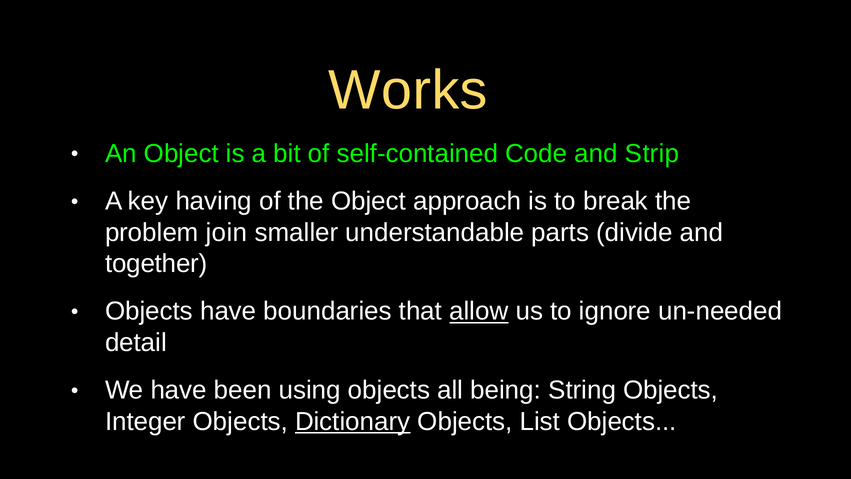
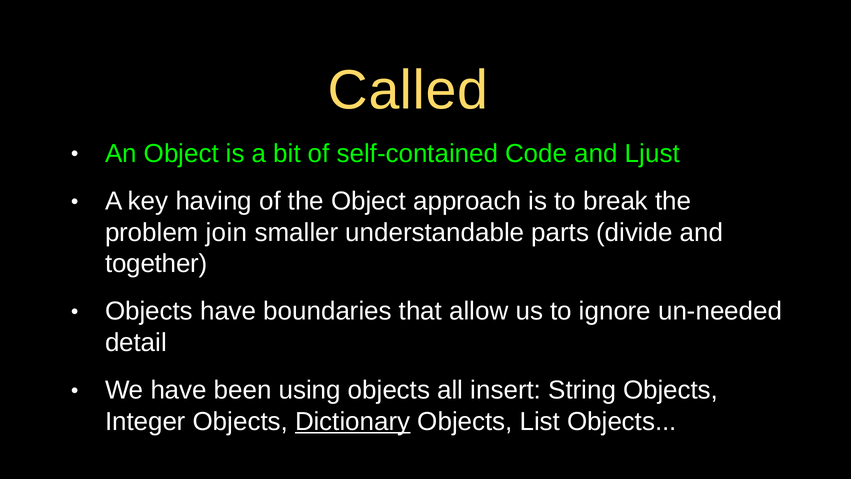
Works: Works -> Called
Strip: Strip -> Ljust
allow underline: present -> none
being: being -> insert
